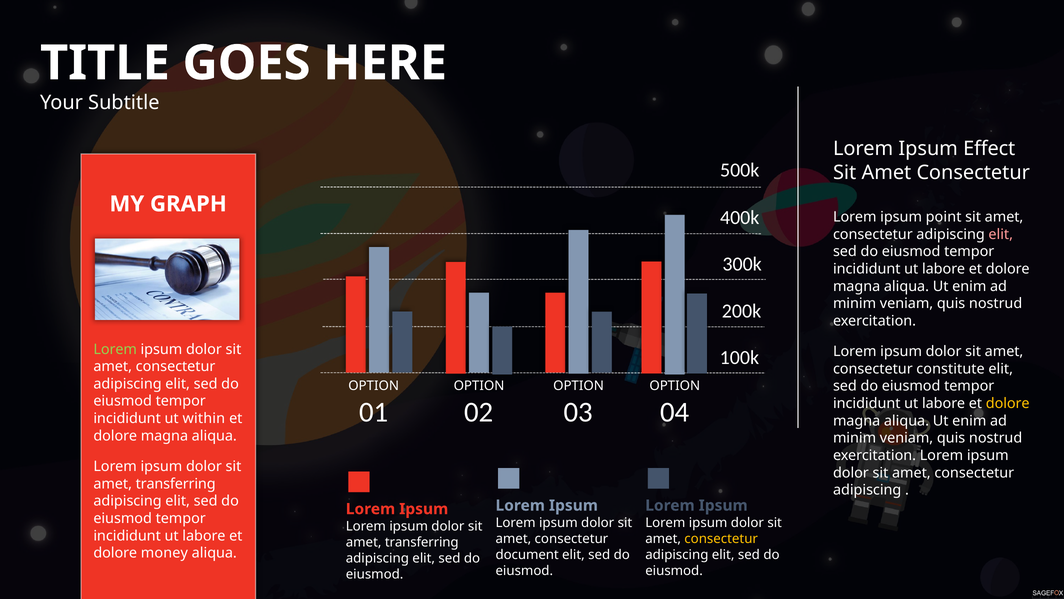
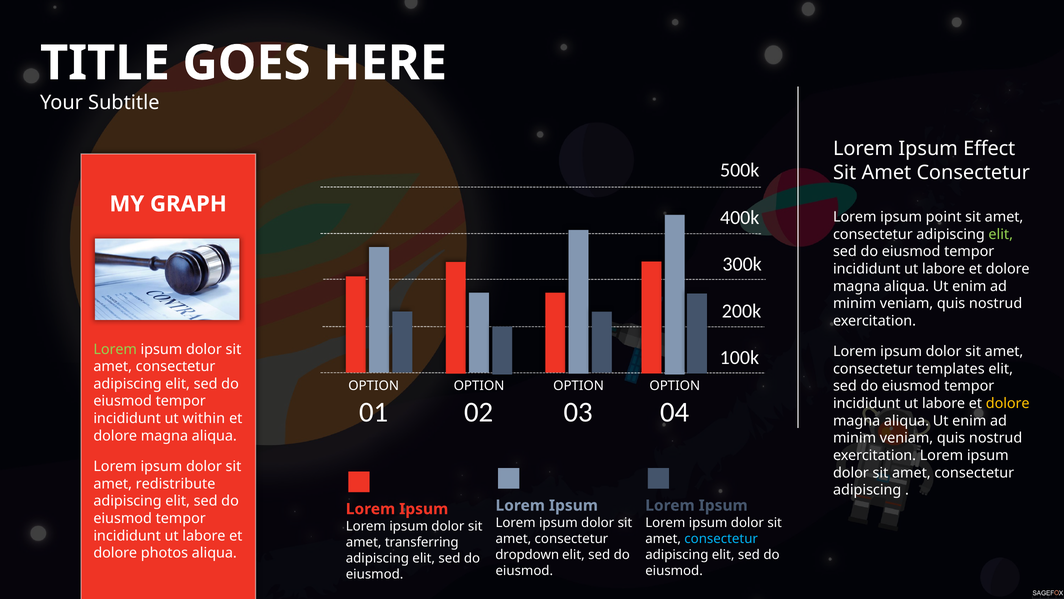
elit at (1001, 234) colour: pink -> light green
constitute: constitute -> templates
transferring at (176, 483): transferring -> redistribute
consectetur at (721, 538) colour: yellow -> light blue
money: money -> photos
document: document -> dropdown
